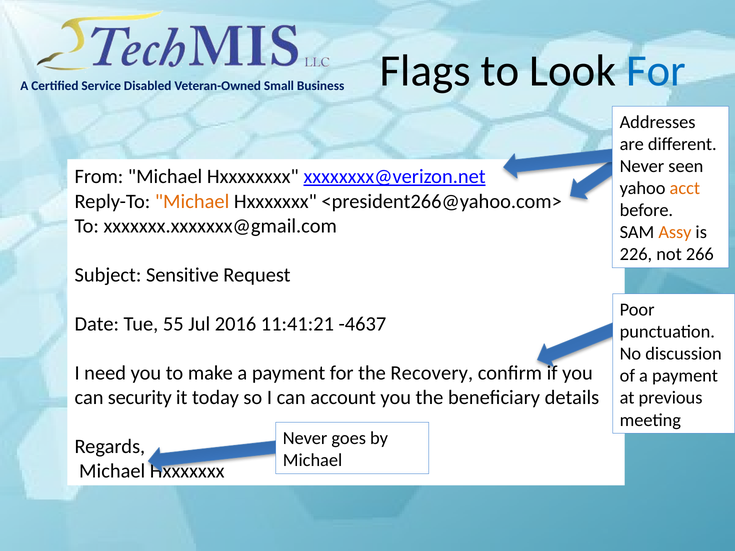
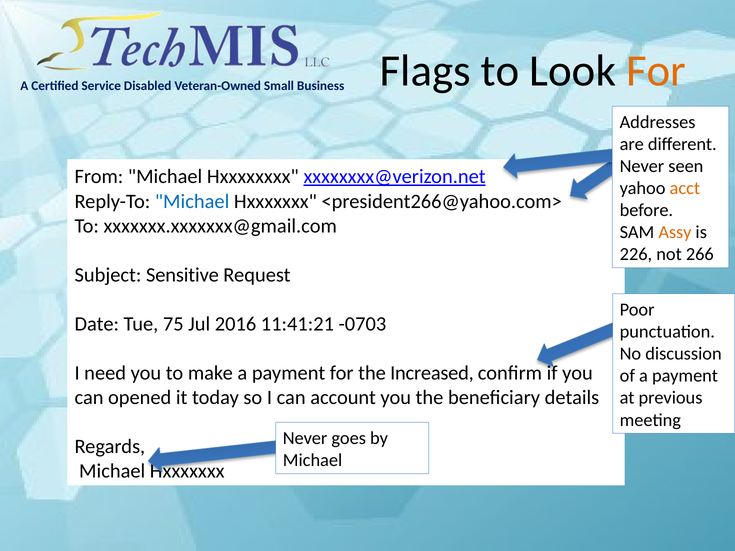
For at (656, 71) colour: blue -> orange
Michael at (192, 202) colour: orange -> blue
55: 55 -> 75
-4637: -4637 -> -0703
Recovery: Recovery -> Increased
security: security -> opened
